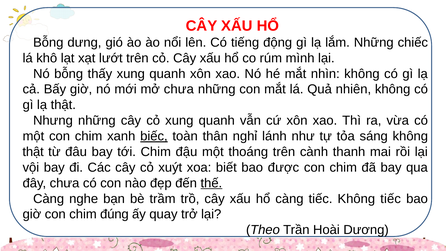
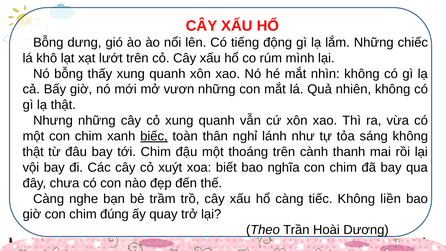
mở chưa: chưa -> vươn
được: được -> nghĩa
thế underline: present -> none
Không tiếc: tiếc -> liền
